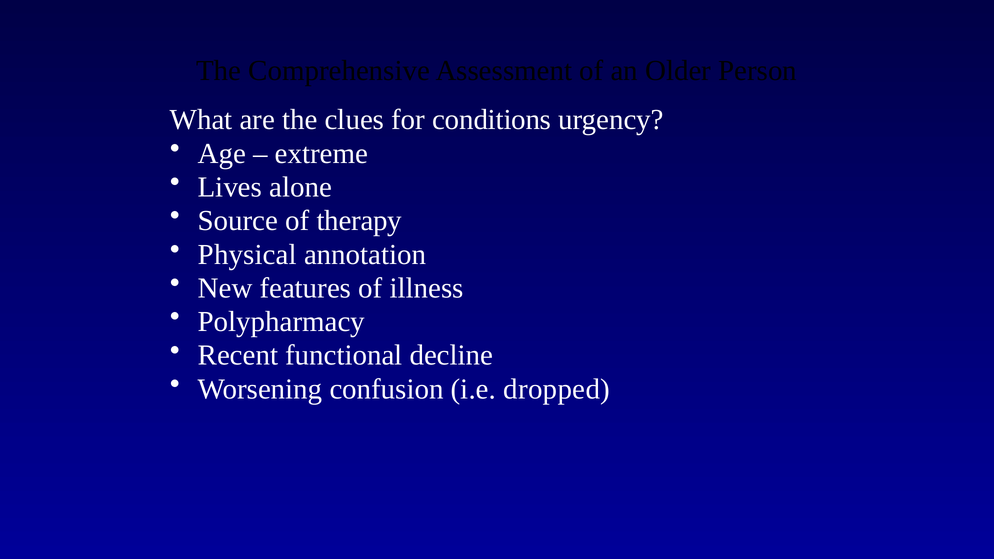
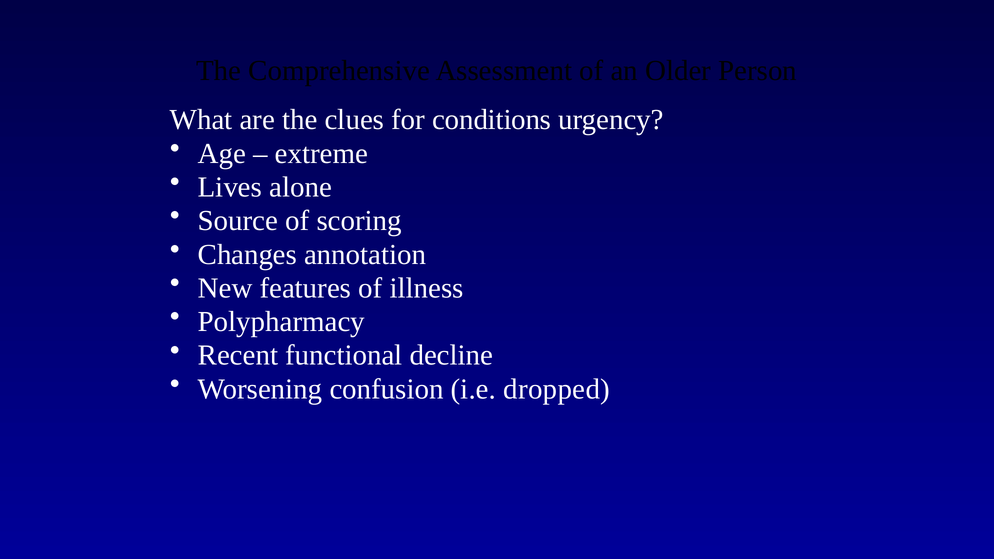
therapy: therapy -> scoring
Physical: Physical -> Changes
